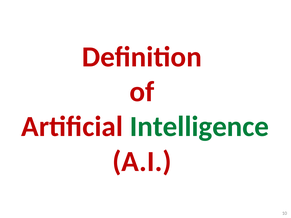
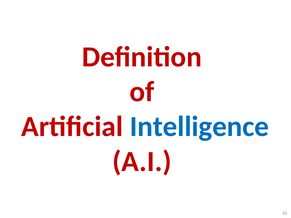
Intelligence colour: green -> blue
